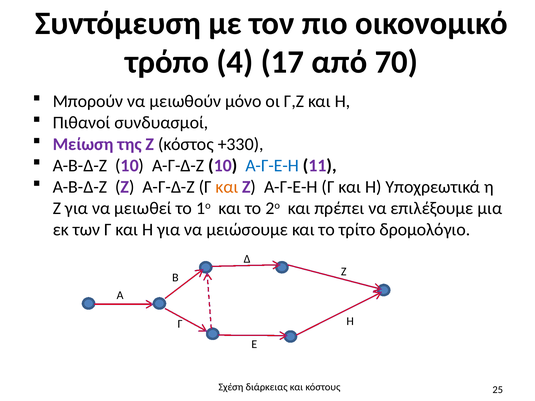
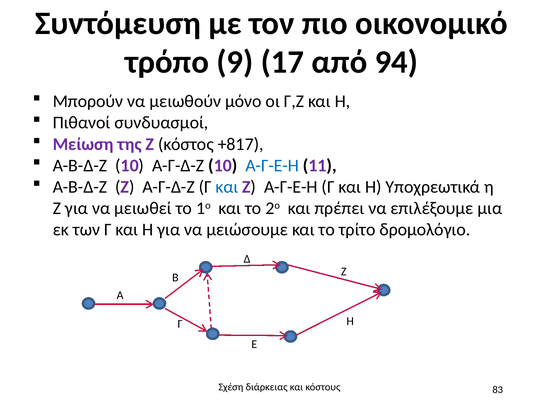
4: 4 -> 9
70: 70 -> 94
+330: +330 -> +817
και at (227, 187) colour: orange -> blue
25: 25 -> 83
